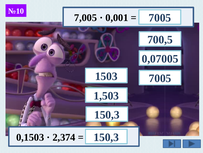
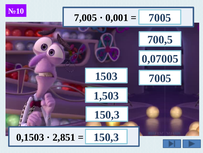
2,374: 2,374 -> 2,851
